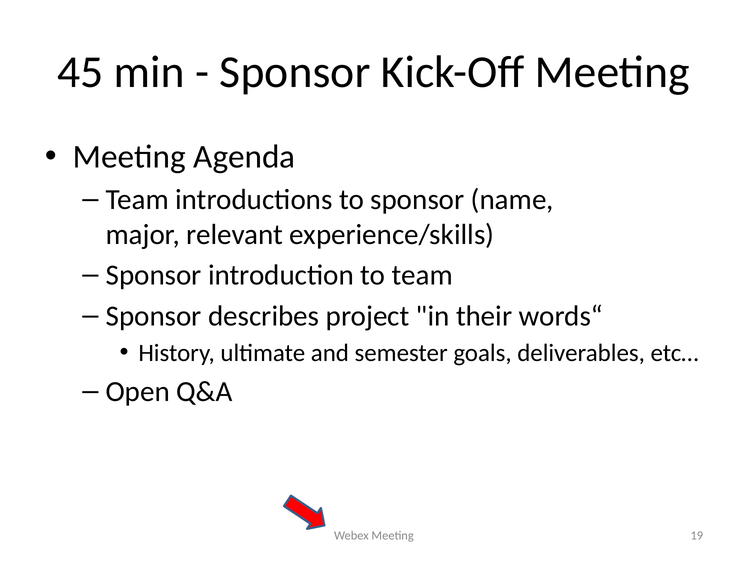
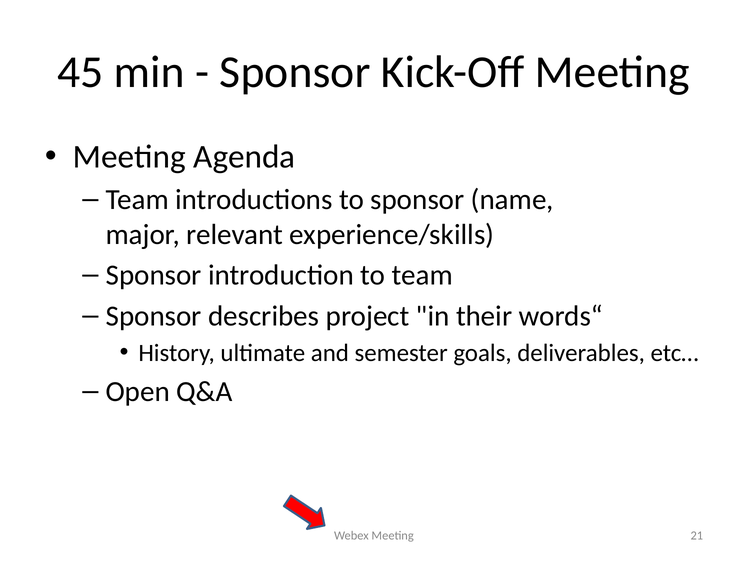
19: 19 -> 21
